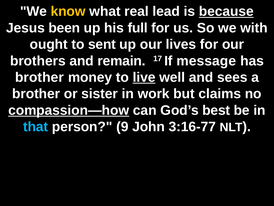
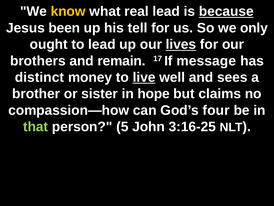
full: full -> tell
with: with -> only
to sent: sent -> lead
lives underline: none -> present
brother at (39, 77): brother -> distinct
work: work -> hope
compassion—how underline: present -> none
best: best -> four
that colour: light blue -> light green
9: 9 -> 5
3:16-77: 3:16-77 -> 3:16-25
